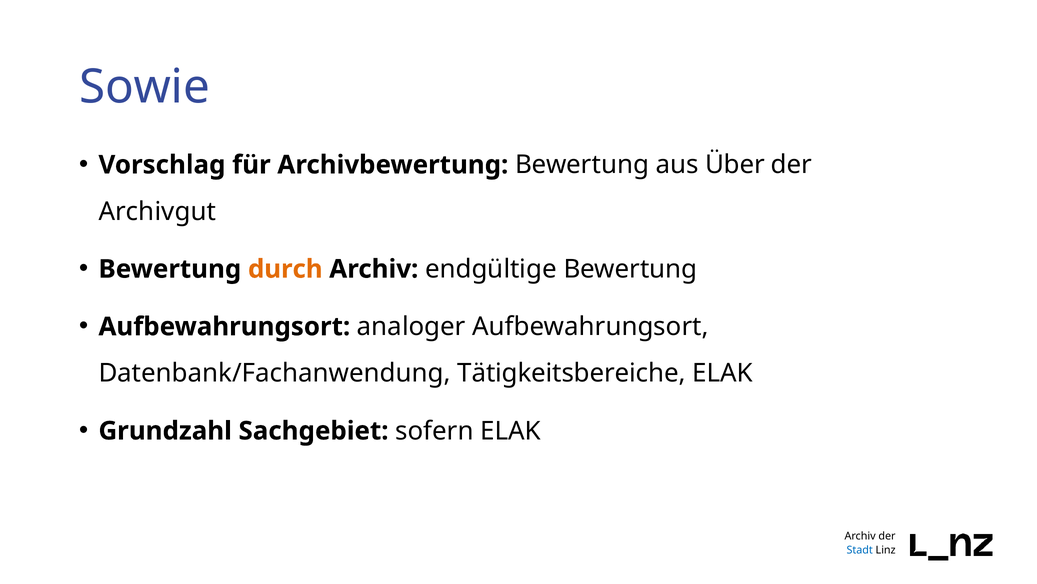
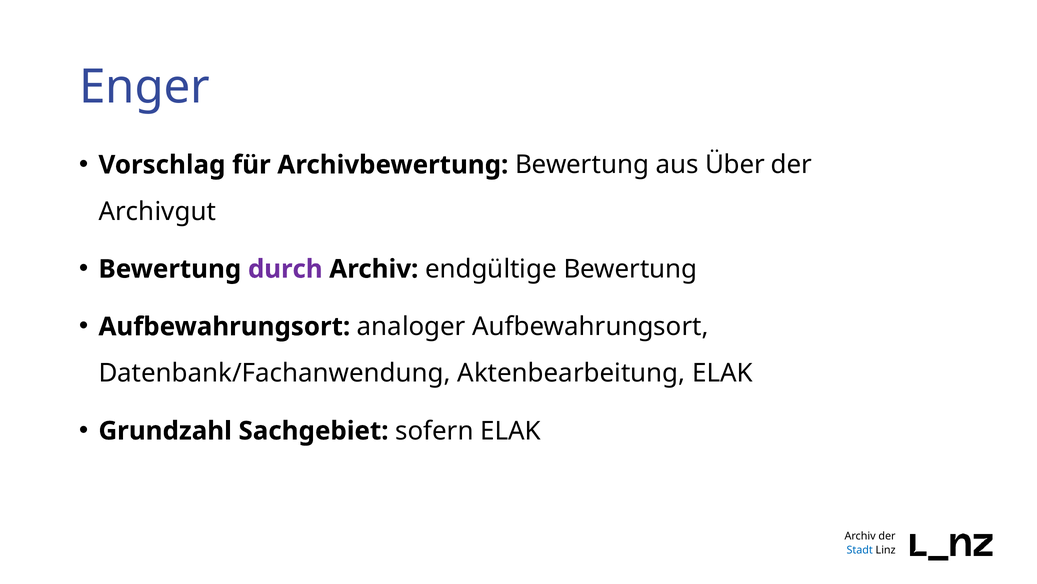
Sowie: Sowie -> Enger
durch colour: orange -> purple
Tätigkeitsbereiche: Tätigkeitsbereiche -> Aktenbearbeitung
